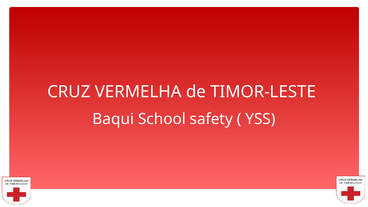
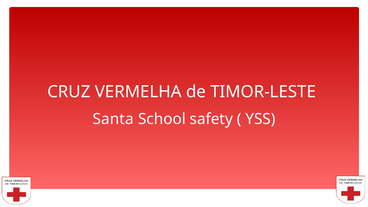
Baqui: Baqui -> Santa
